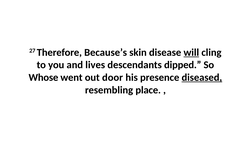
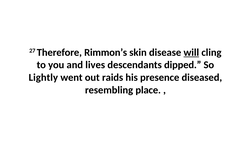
Because’s: Because’s -> Rimmon’s
Whose: Whose -> Lightly
door: door -> raids
diseased underline: present -> none
